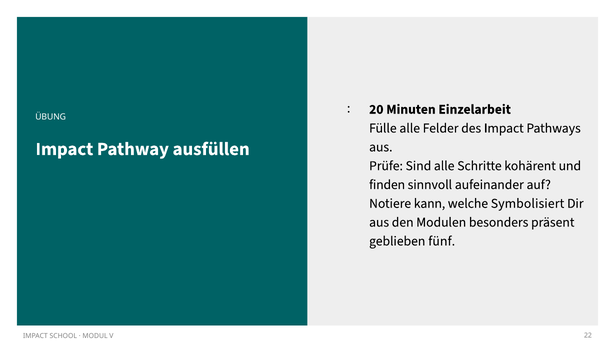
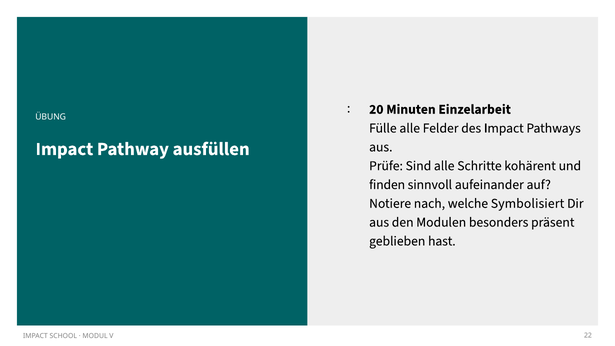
kann: kann -> nach
fünf: fünf -> hast
